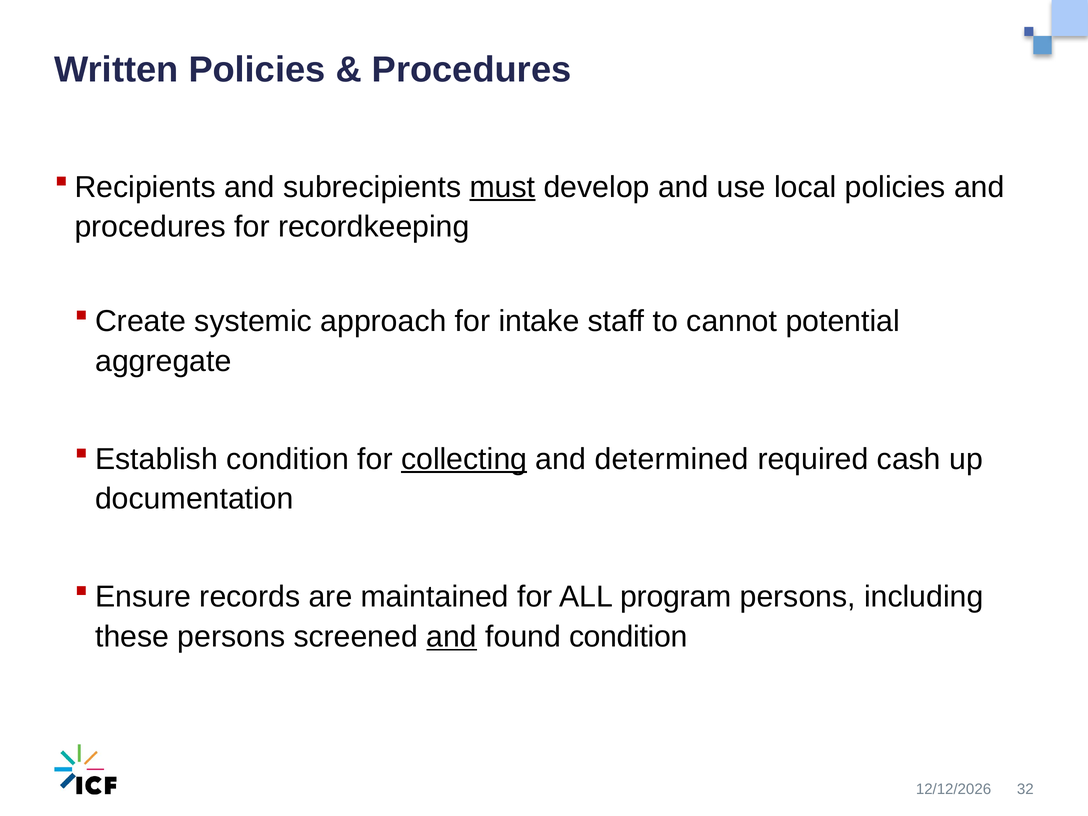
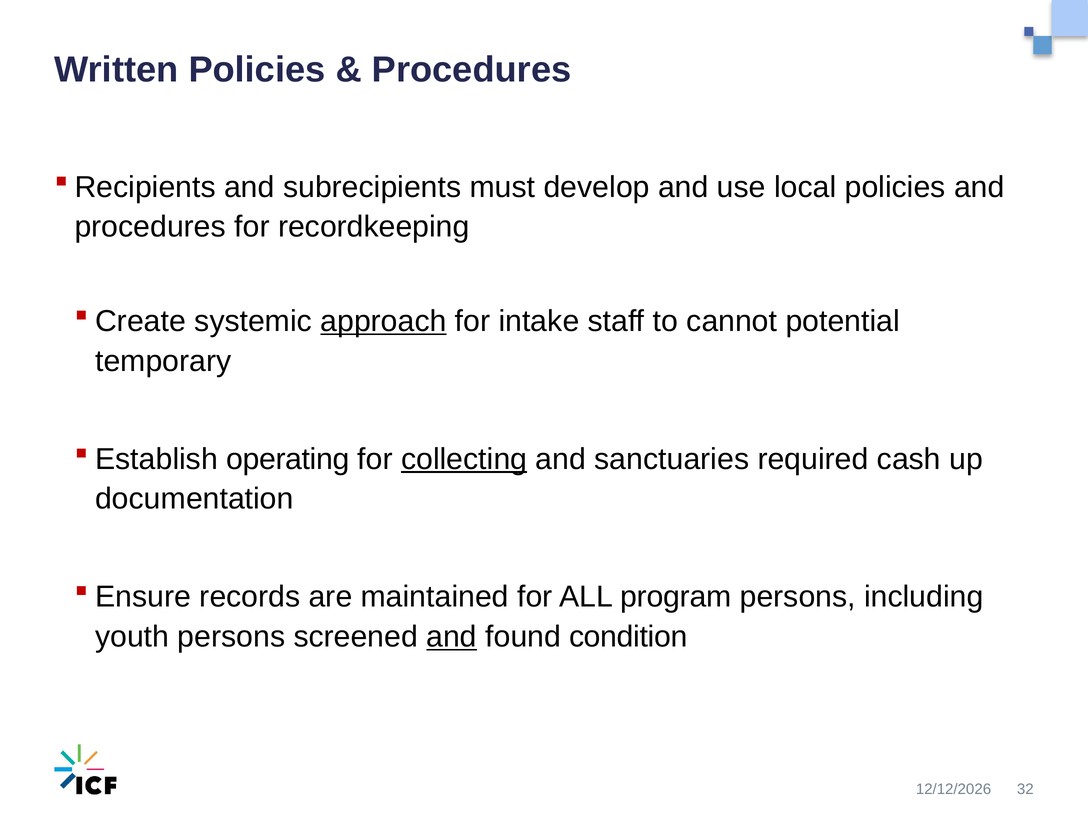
must underline: present -> none
approach underline: none -> present
aggregate: aggregate -> temporary
condition at (288, 459): condition -> operating
determined: determined -> sanctuaries
these: these -> youth
